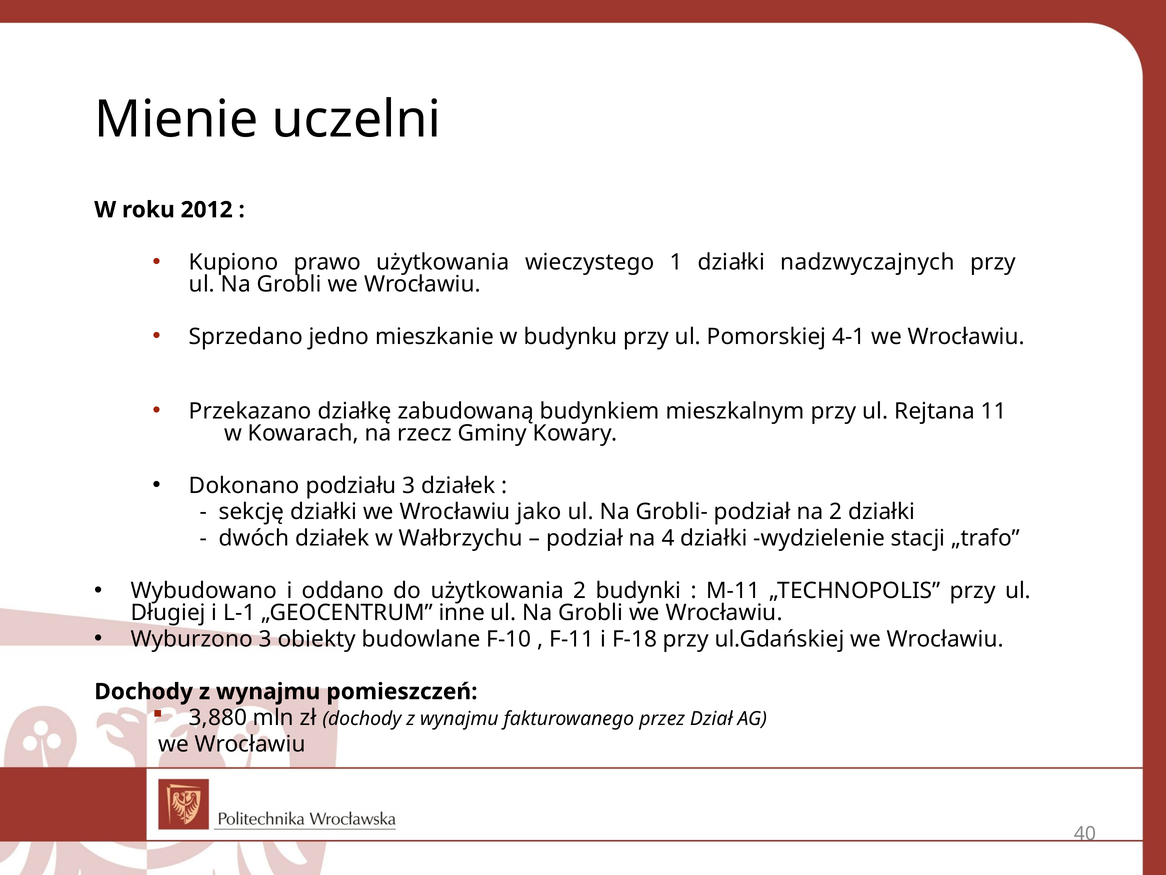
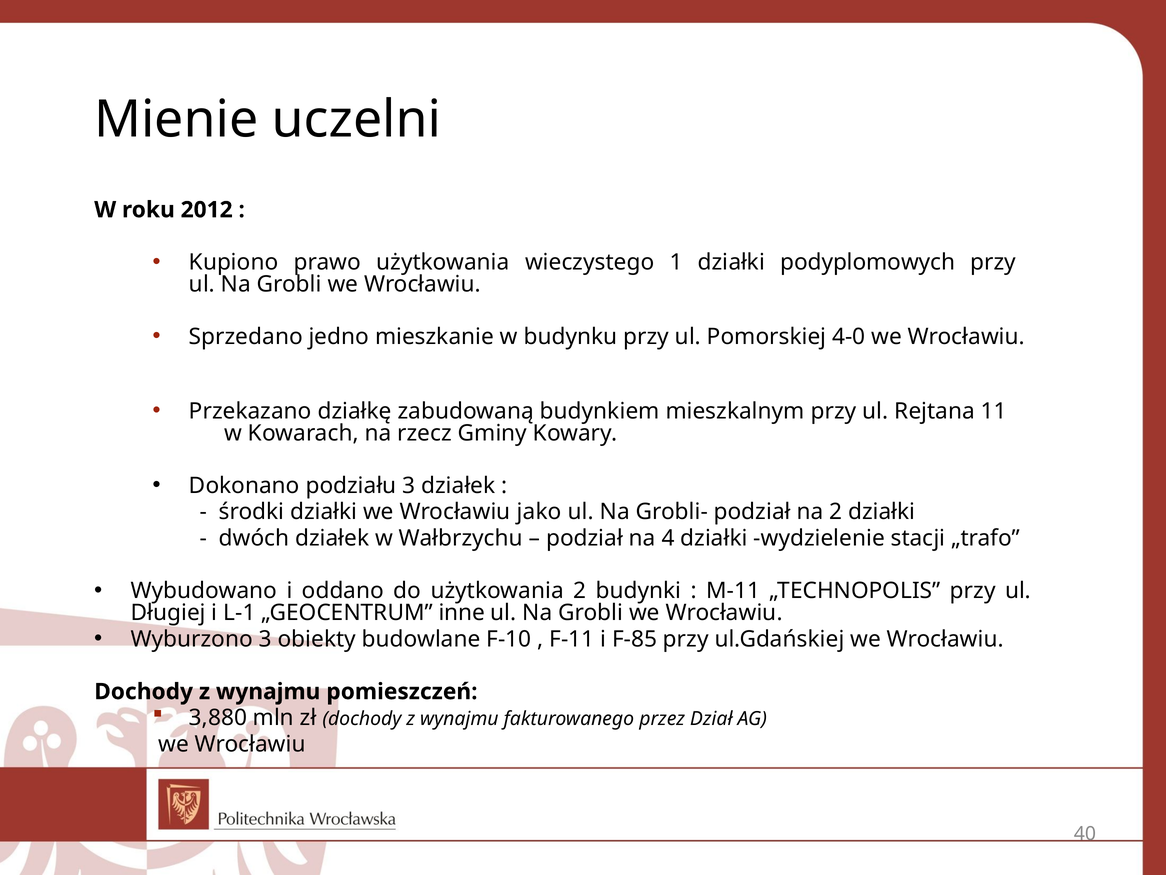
nadzwyczajnych: nadzwyczajnych -> podyplomowych
4-1: 4-1 -> 4-0
sekcję: sekcję -> środki
F-18: F-18 -> F-85
